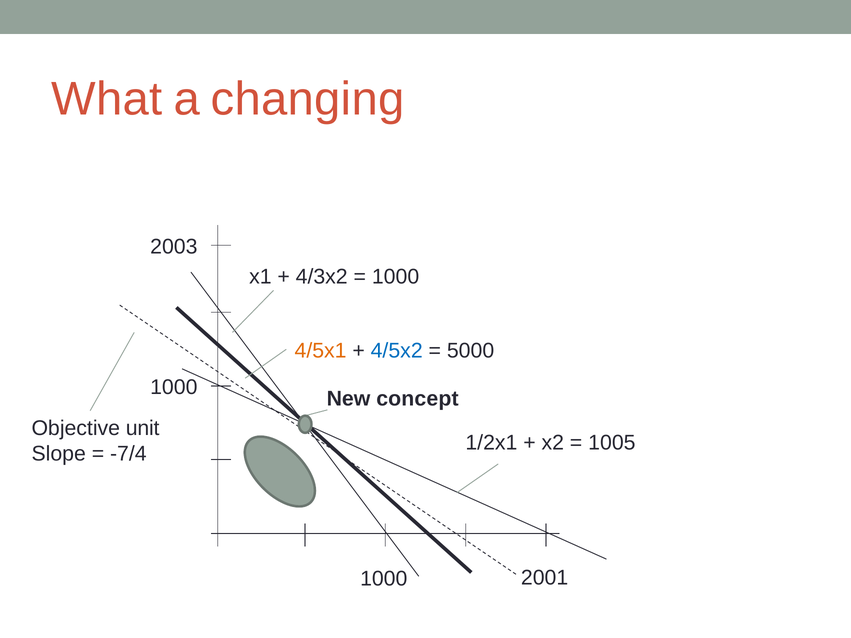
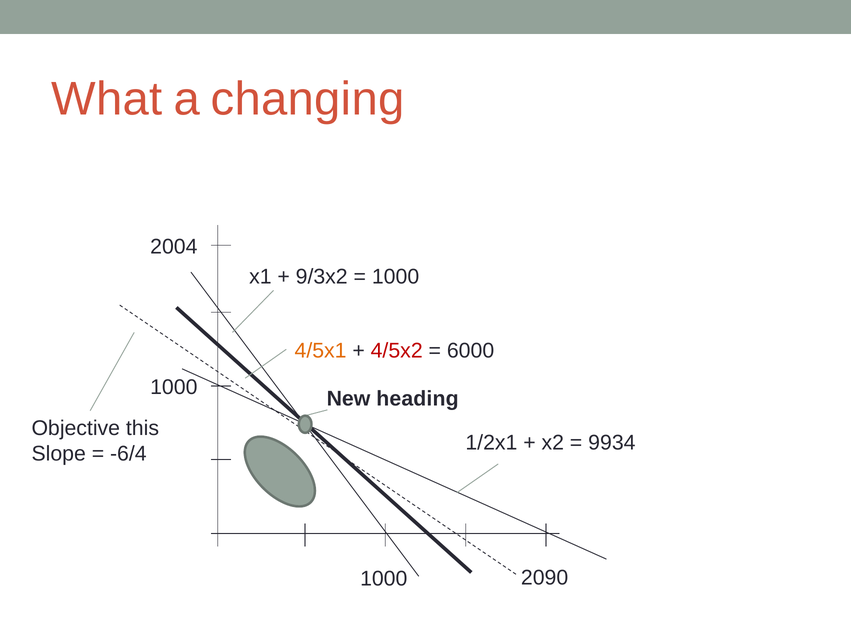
2003: 2003 -> 2004
4/3x2: 4/3x2 -> 9/3x2
4/5x2 colour: blue -> red
5000: 5000 -> 6000
concept: concept -> heading
unit: unit -> this
1005: 1005 -> 9934
-7/4: -7/4 -> -6/4
2001: 2001 -> 2090
